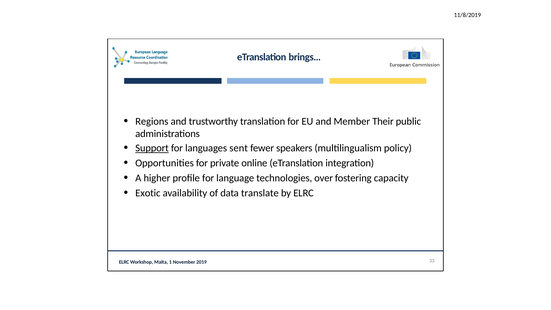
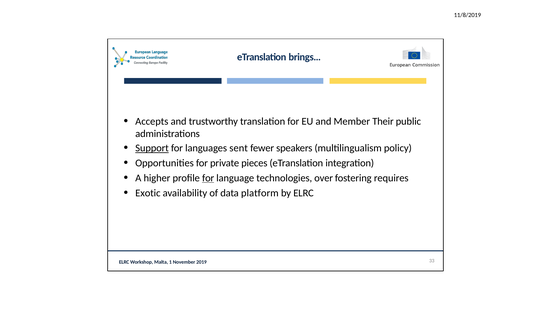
Regions: Regions -> Accepts
online: online -> pieces
for at (208, 178) underline: none -> present
capacity: capacity -> requires
translate: translate -> platform
